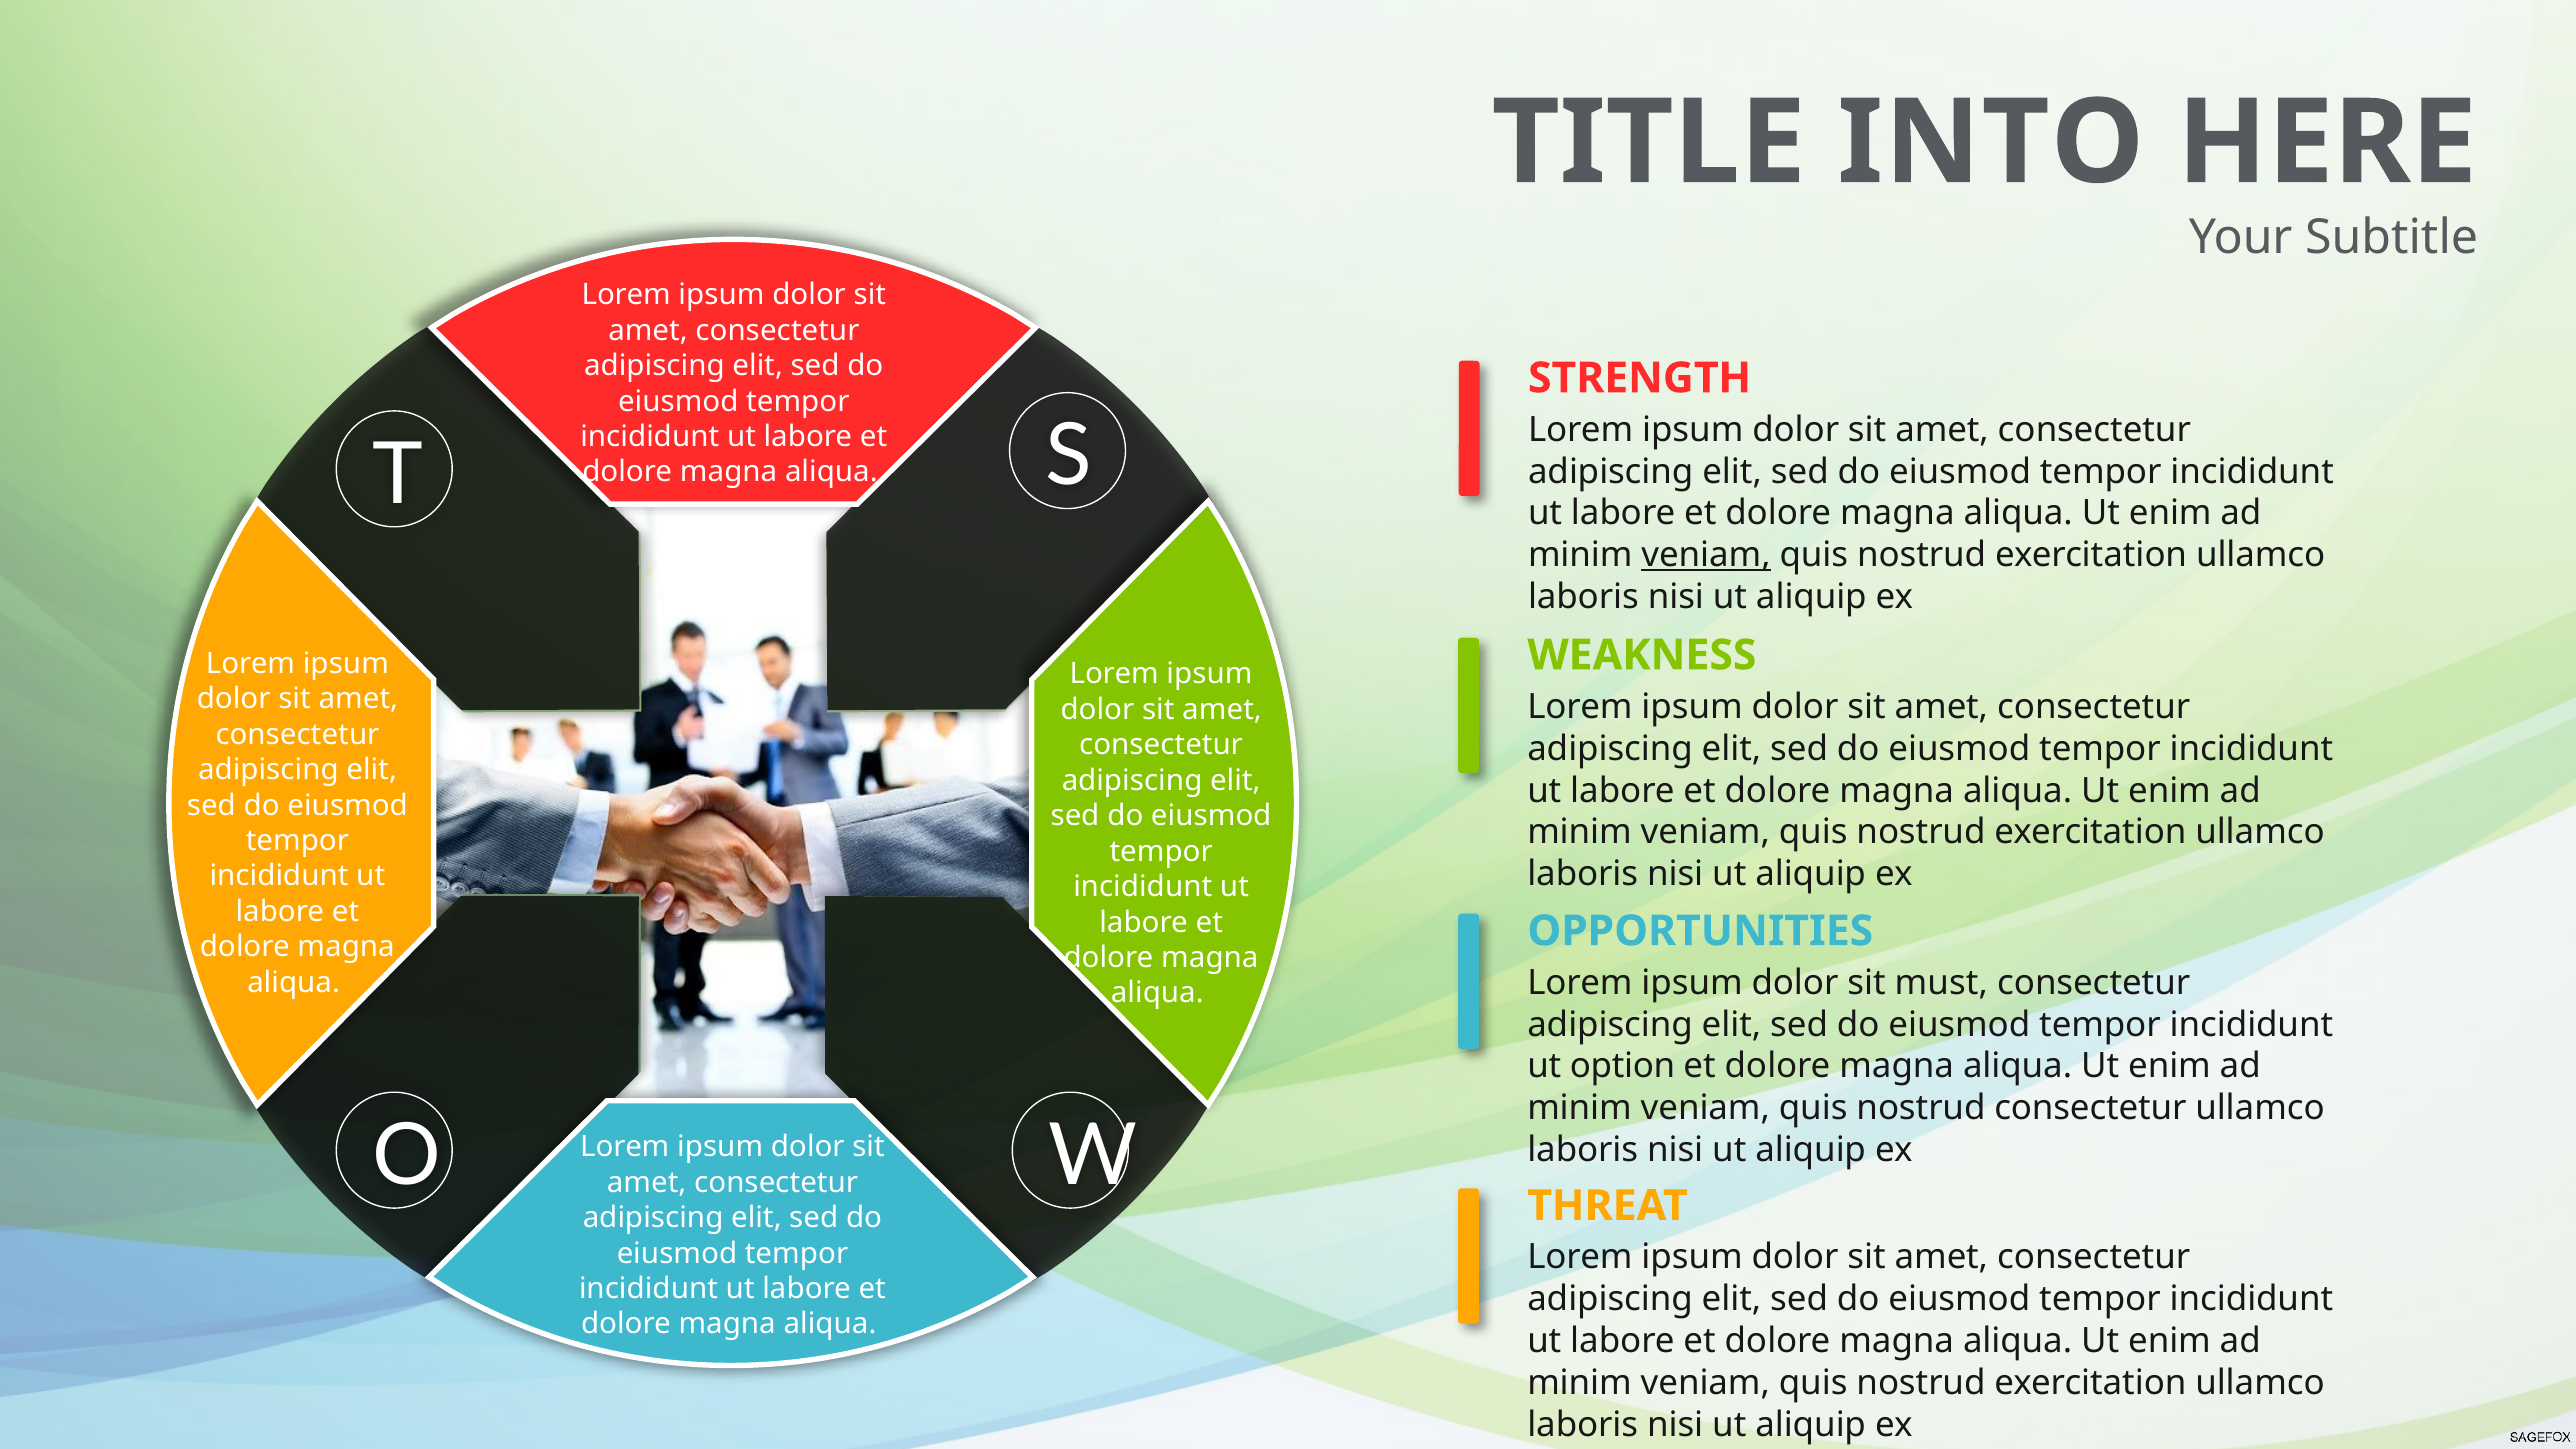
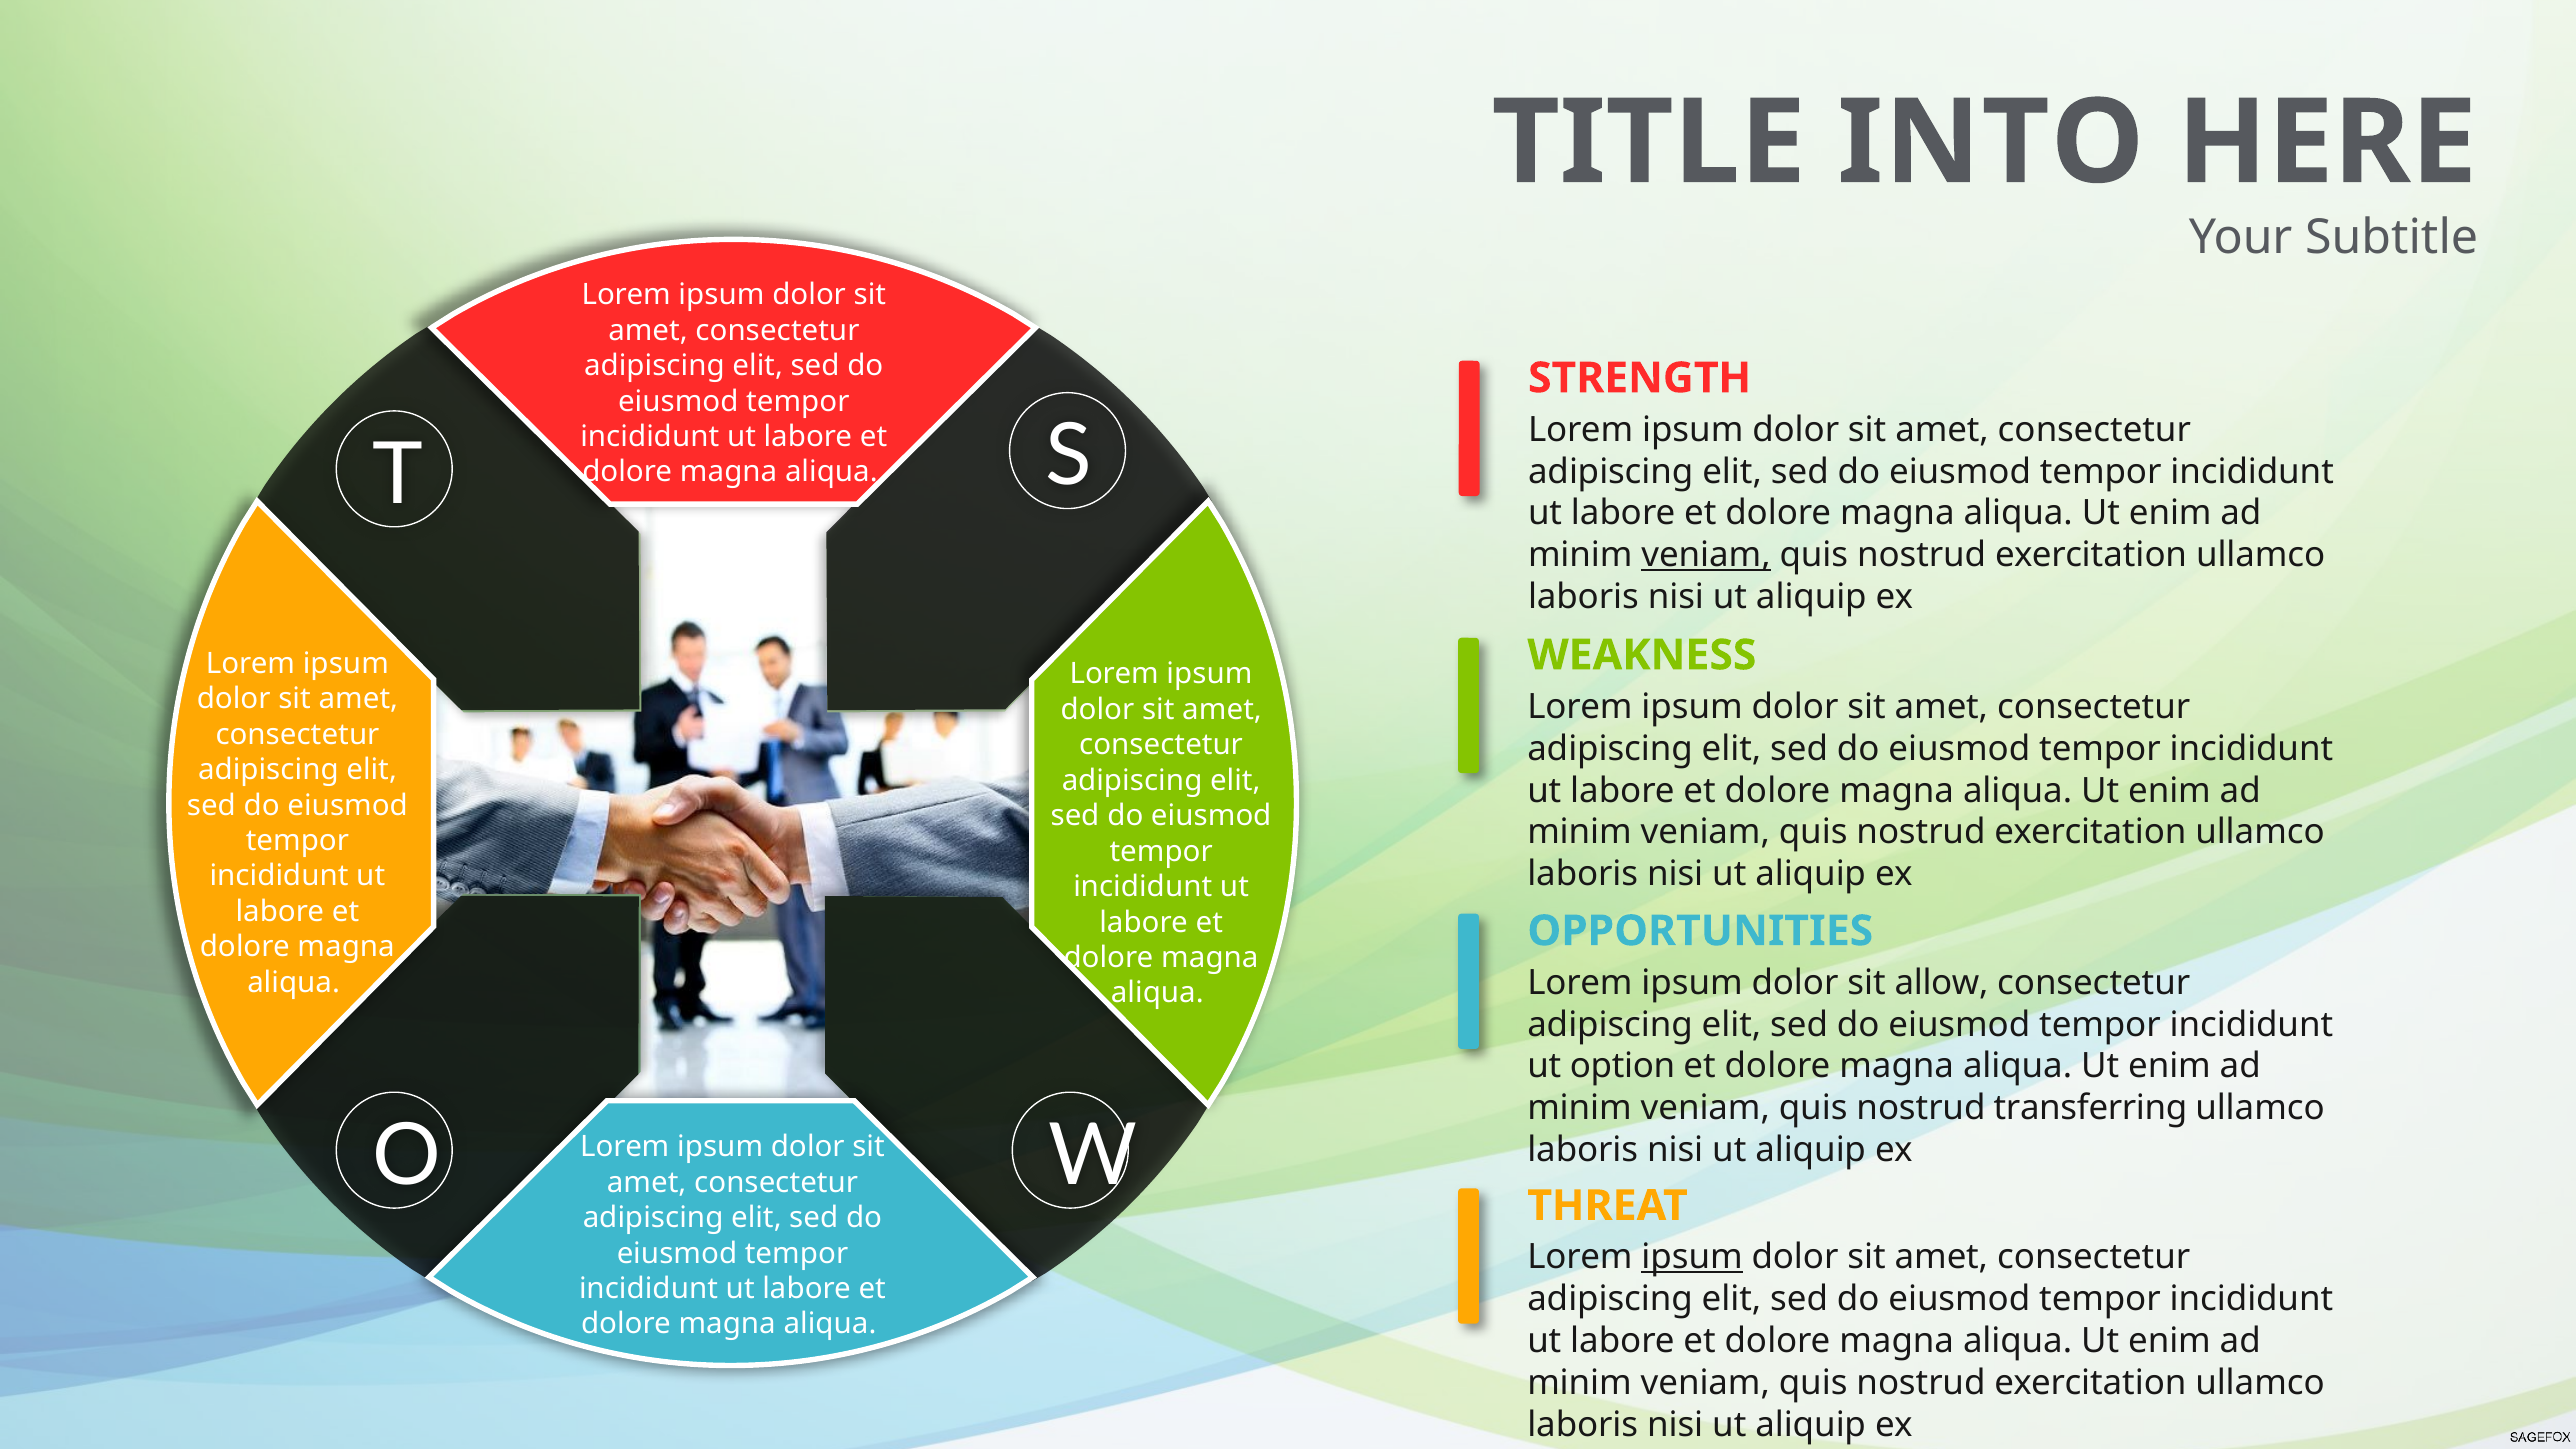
must: must -> allow
nostrud consectetur: consectetur -> transferring
ipsum at (1692, 1257) underline: none -> present
